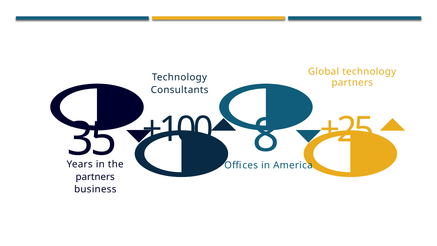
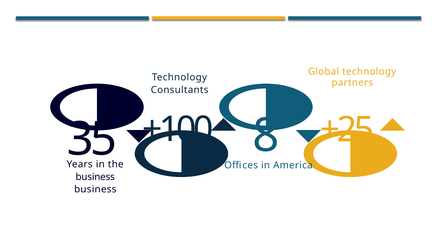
partners at (95, 177): partners -> business
